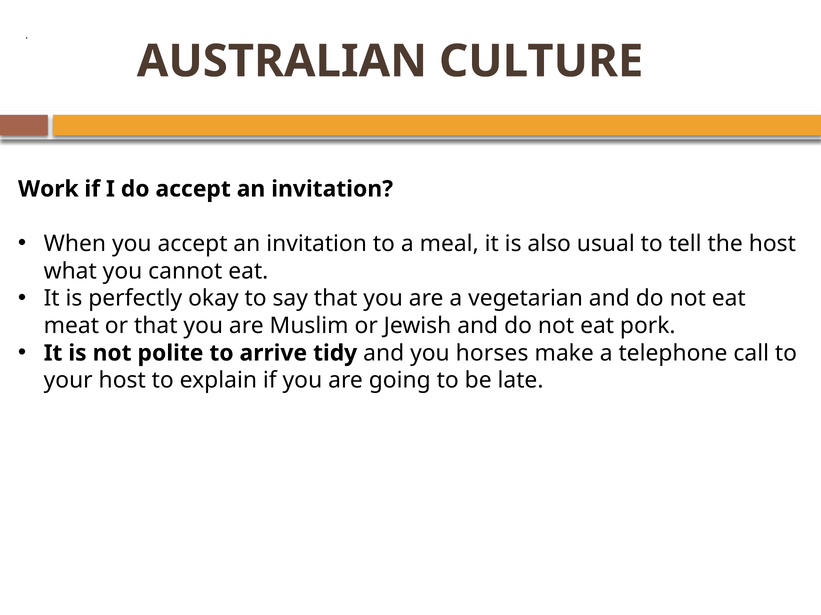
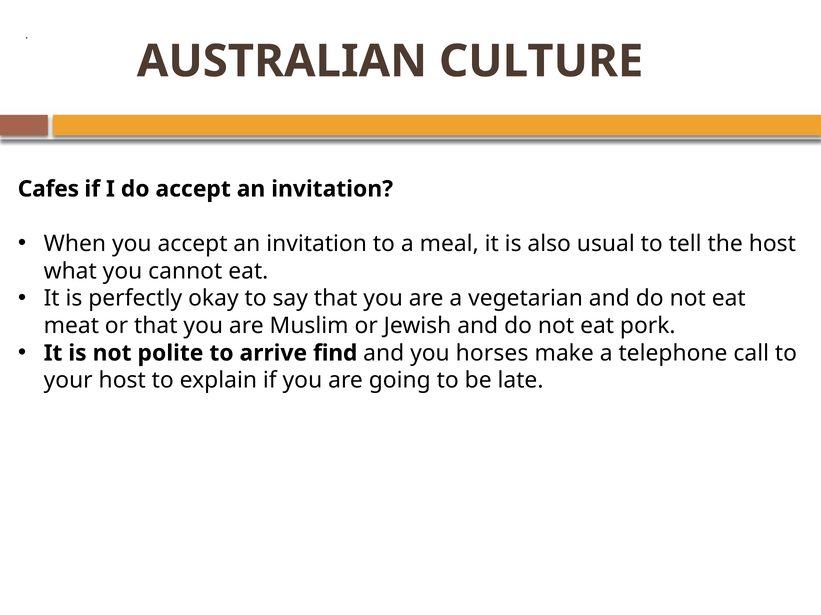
Work: Work -> Cafes
tidy: tidy -> find
